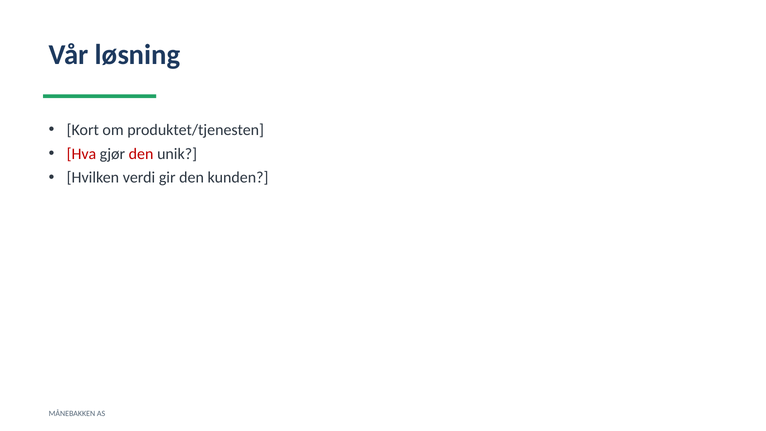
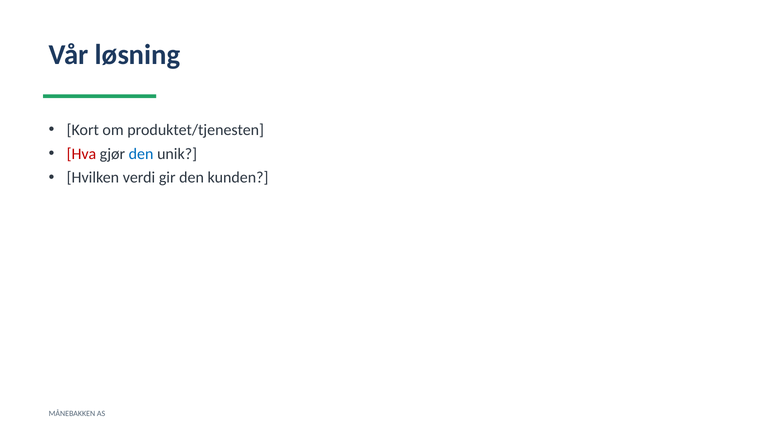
den at (141, 154) colour: red -> blue
